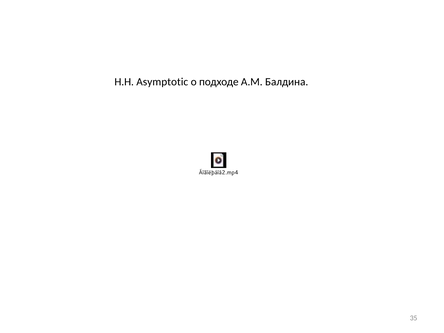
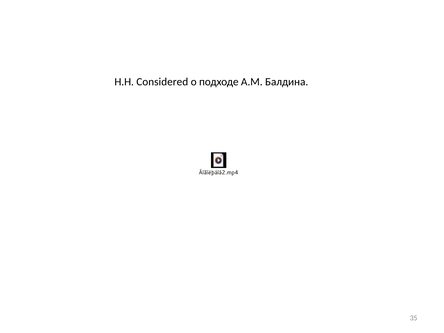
Asymptotic: Asymptotic -> Considered
